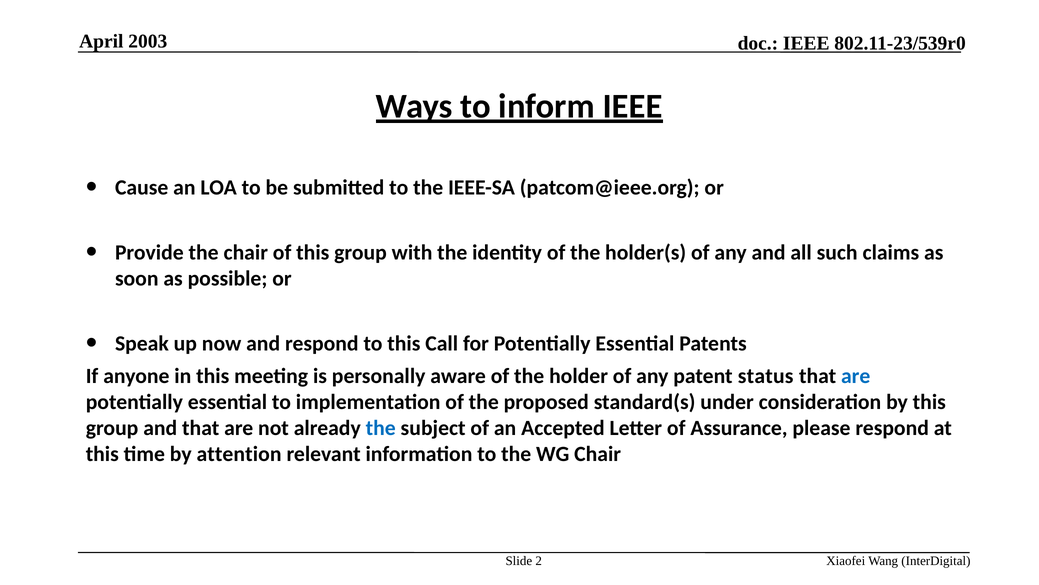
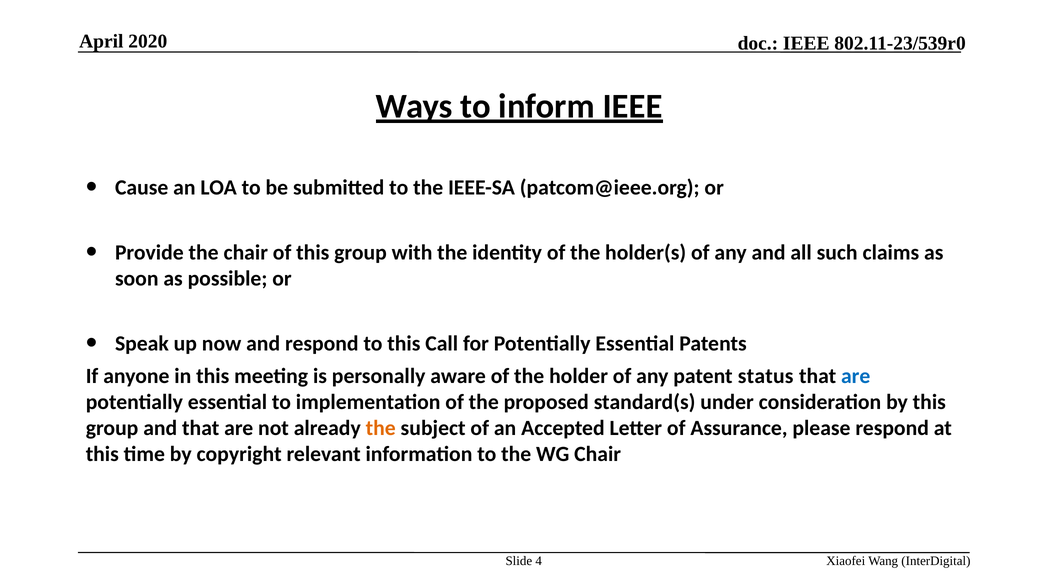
2003: 2003 -> 2020
the at (381, 428) colour: blue -> orange
attention: attention -> copyright
2: 2 -> 4
